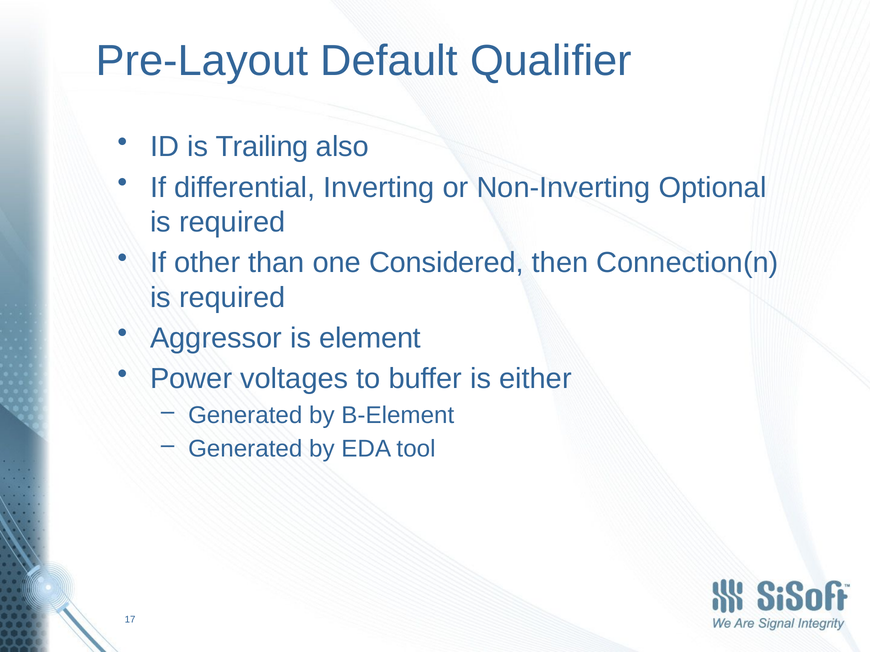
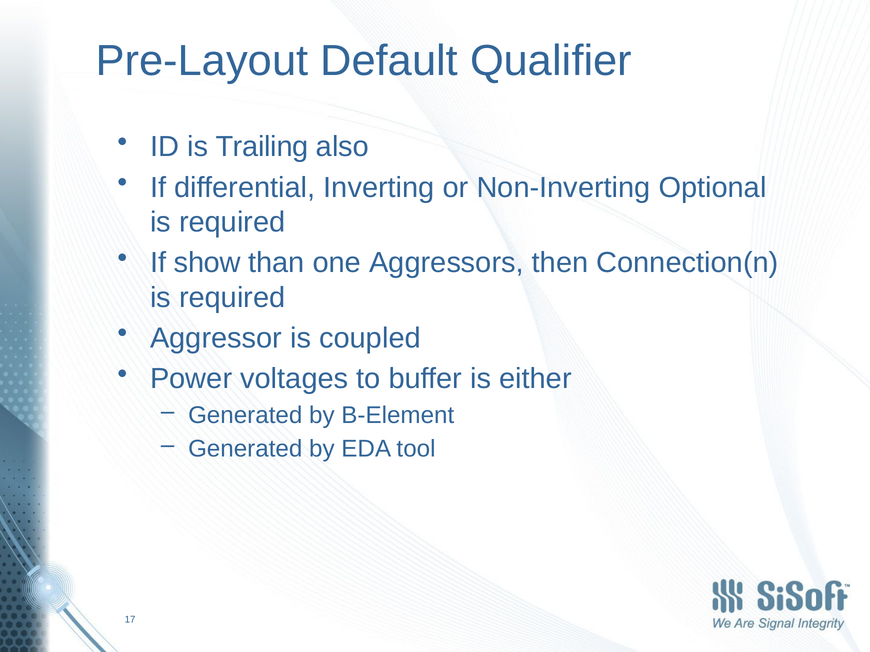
other: other -> show
Considered: Considered -> Aggressors
element: element -> coupled
